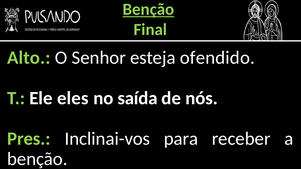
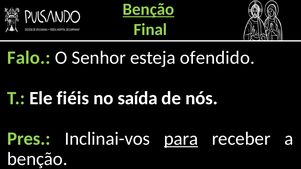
Alto: Alto -> Falo
eles: eles -> fiéis
para underline: none -> present
